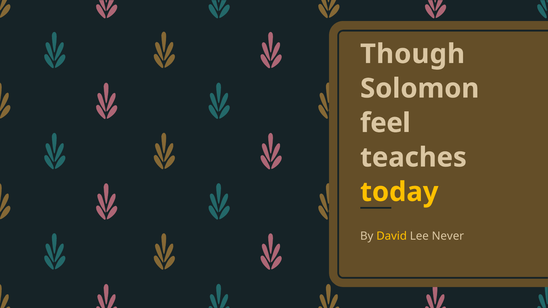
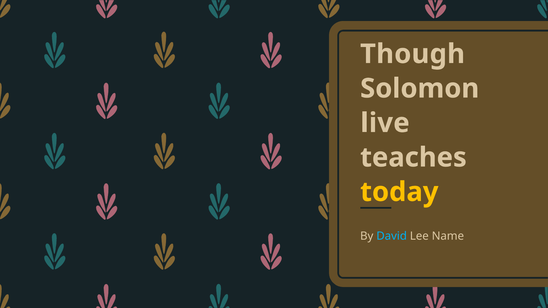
feel: feel -> live
David colour: yellow -> light blue
Never: Never -> Name
